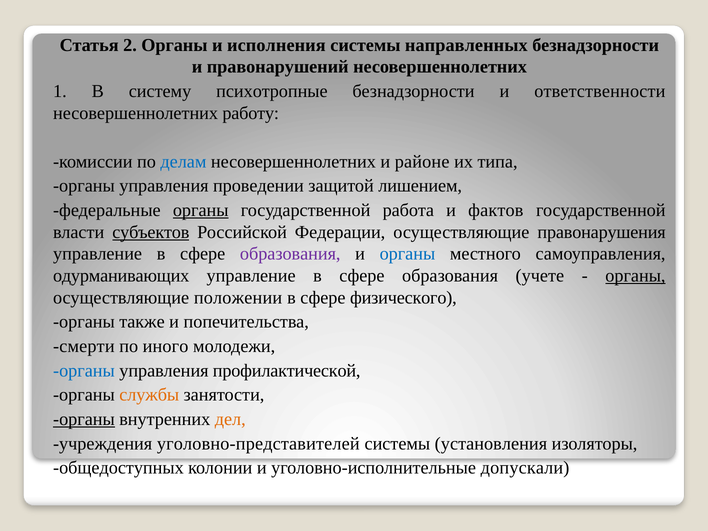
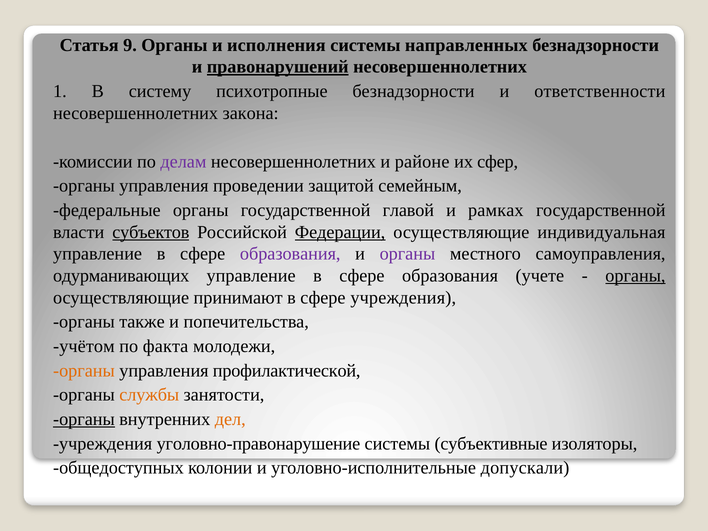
2: 2 -> 9
правонарушений underline: none -> present
работу: работу -> закона
делам colour: blue -> purple
типа: типа -> сфер
лишением: лишением -> семейным
органы at (201, 210) underline: present -> none
работа: работа -> главой
фактов: фактов -> рамках
Федерации underline: none -> present
правонарушения: правонарушения -> индивидуальная
органы at (407, 254) colour: blue -> purple
положении: положении -> принимают
сфере физического: физического -> учреждения
смерти: смерти -> учётом
иного: иного -> факта
органы at (84, 371) colour: blue -> orange
уголовно-представителей: уголовно-представителей -> уголовно-правонарушение
установления: установления -> субъективные
